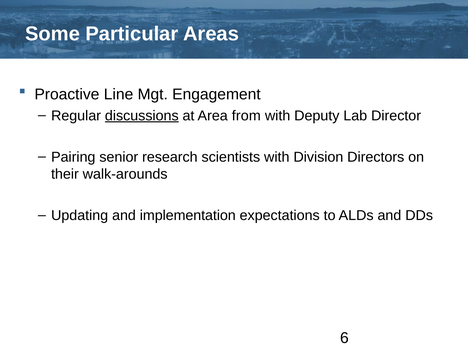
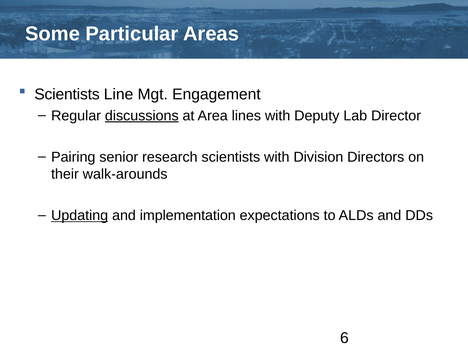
Proactive at (67, 94): Proactive -> Scientists
from: from -> lines
Updating underline: none -> present
